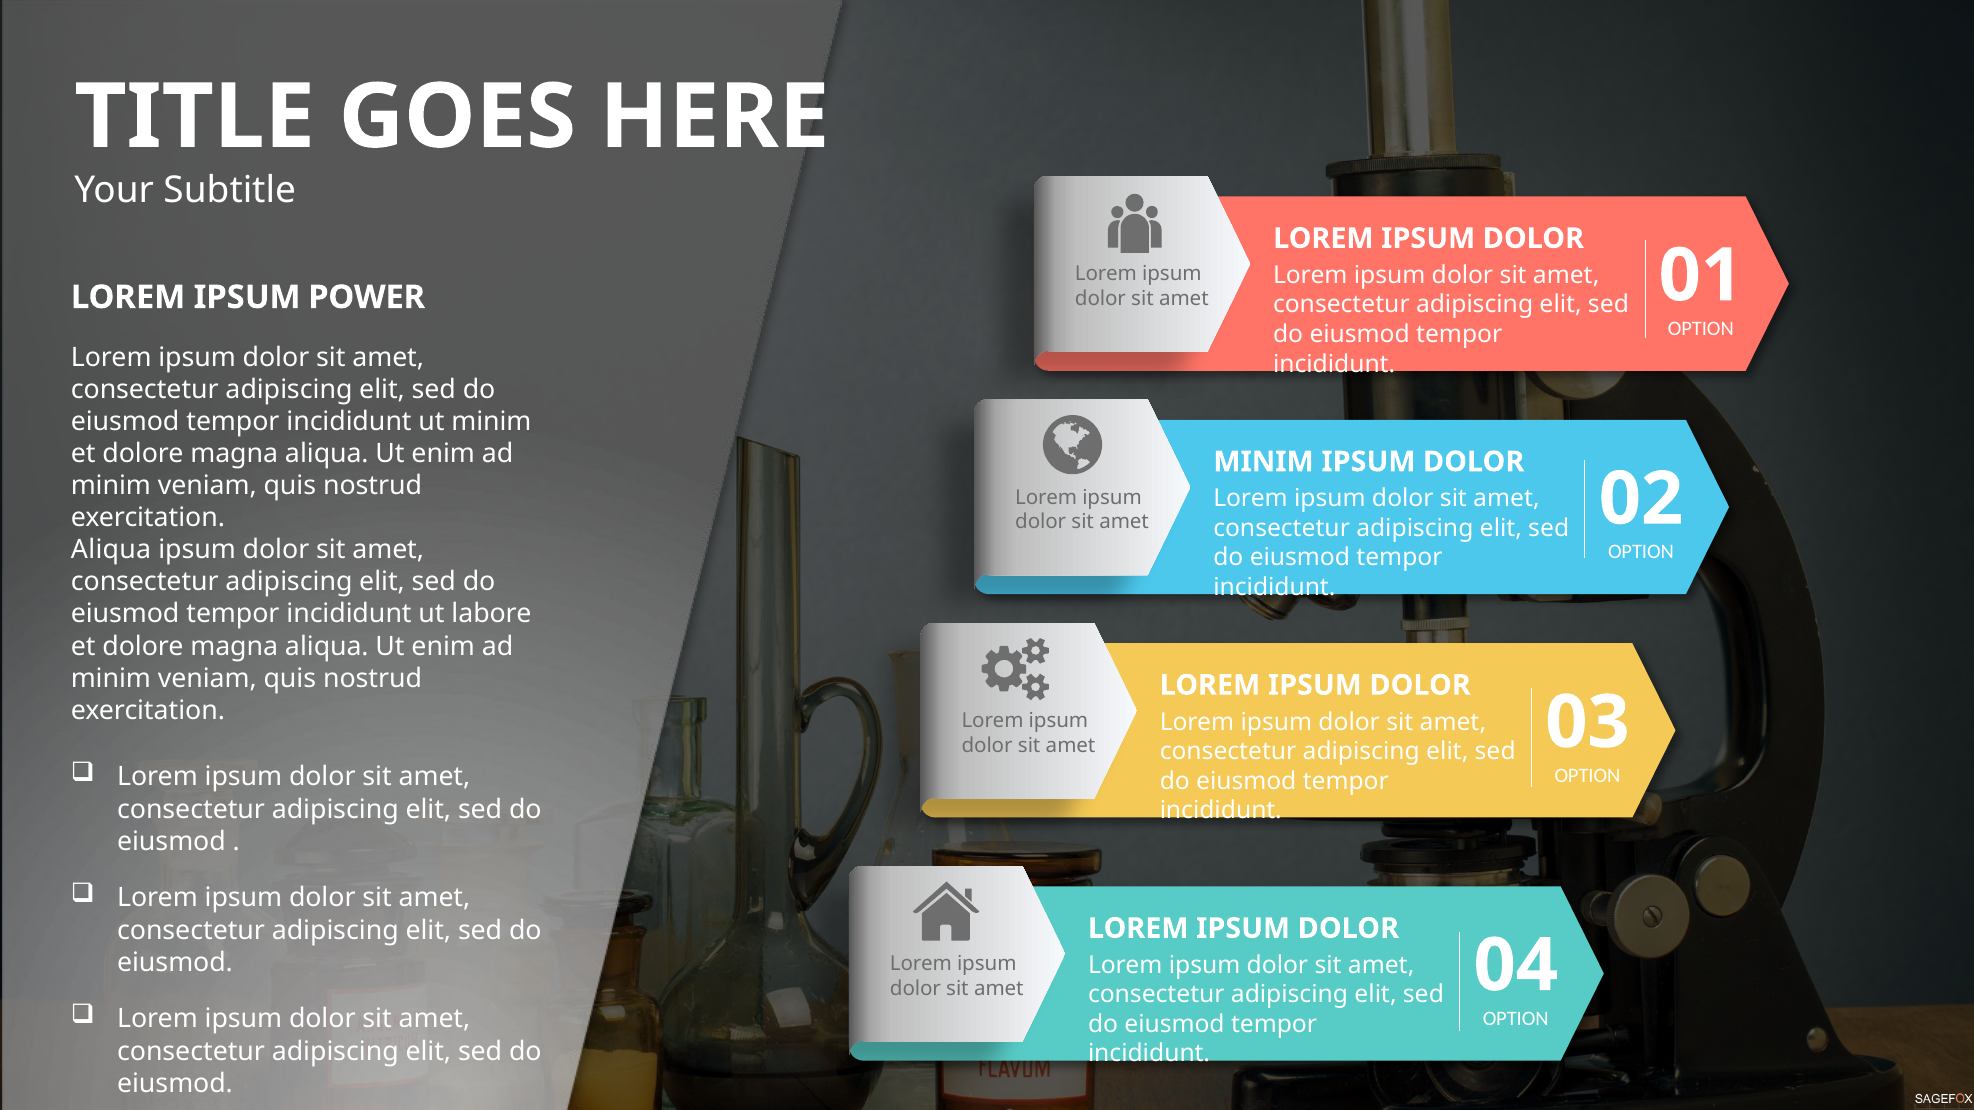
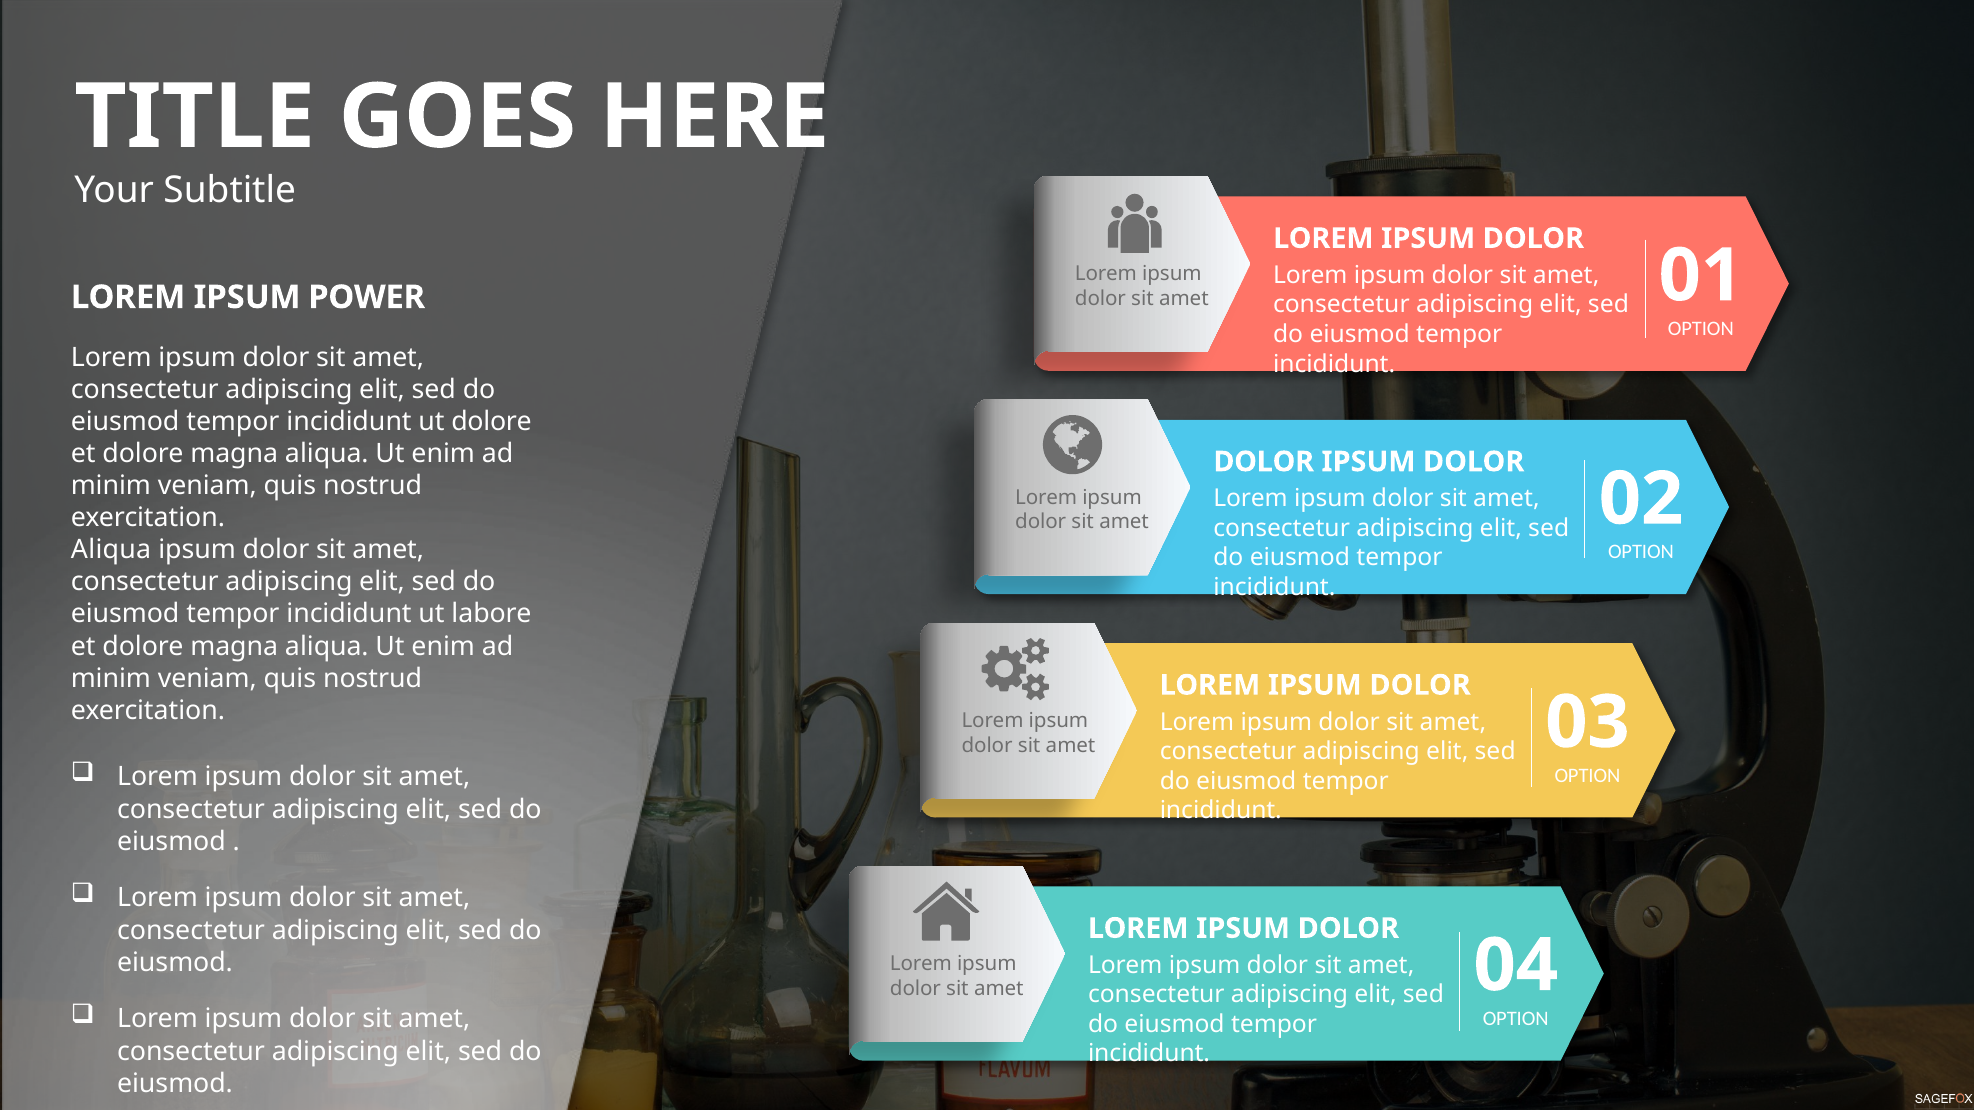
ut minim: minim -> dolore
MINIM at (1264, 462): MINIM -> DOLOR
